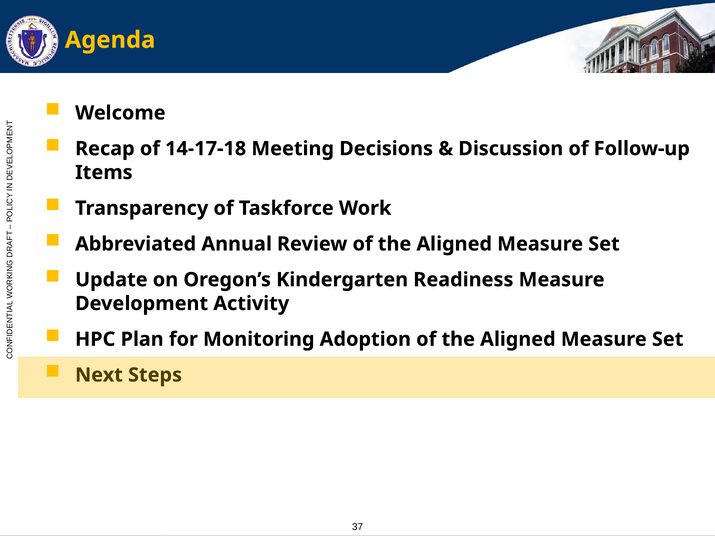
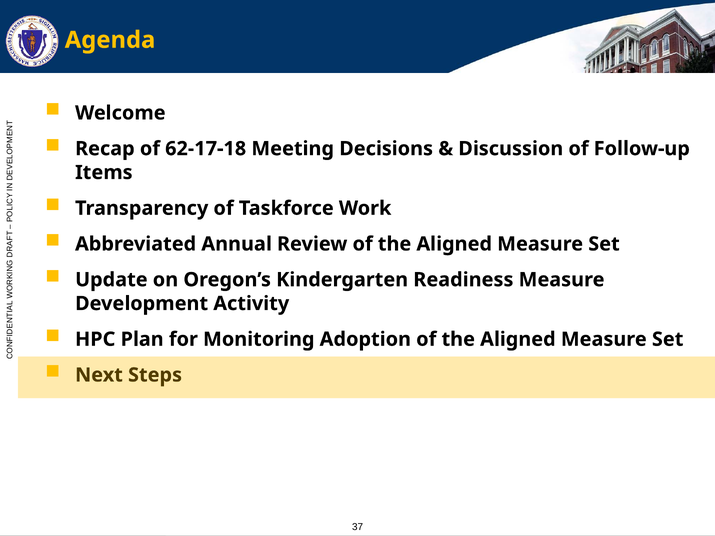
14-17-18: 14-17-18 -> 62-17-18
